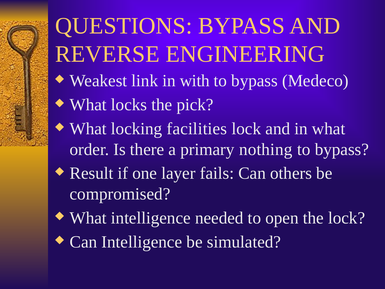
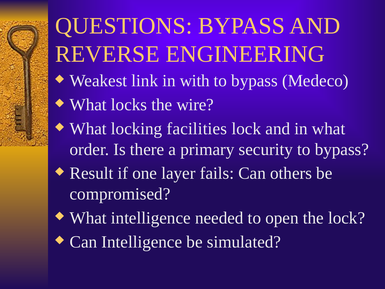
pick: pick -> wire
nothing: nothing -> security
